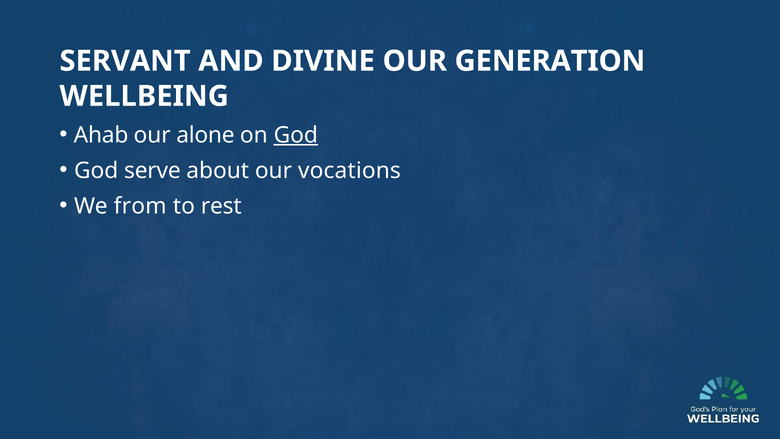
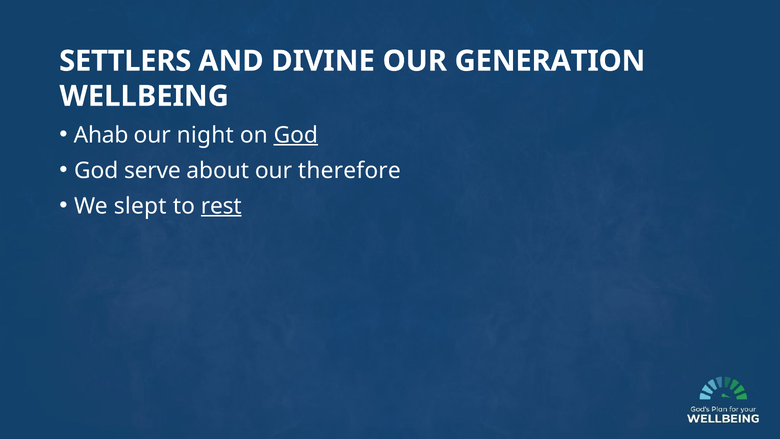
SERVANT: SERVANT -> SETTLERS
alone: alone -> night
vocations: vocations -> therefore
from: from -> slept
rest underline: none -> present
